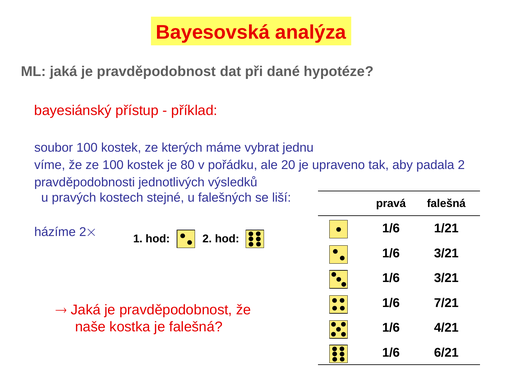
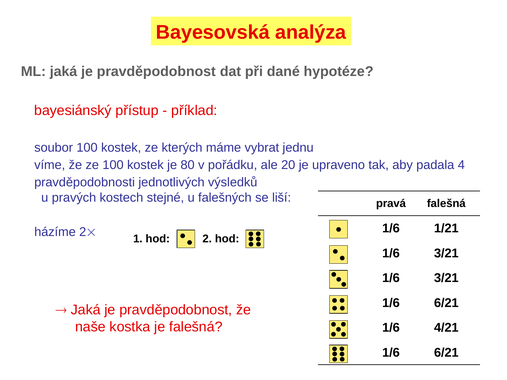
padala 2: 2 -> 4
7/21 at (446, 303): 7/21 -> 6/21
